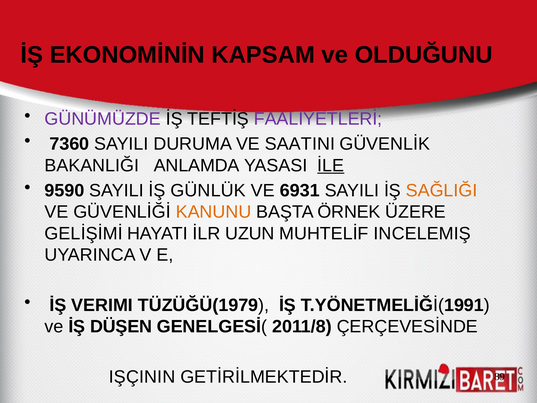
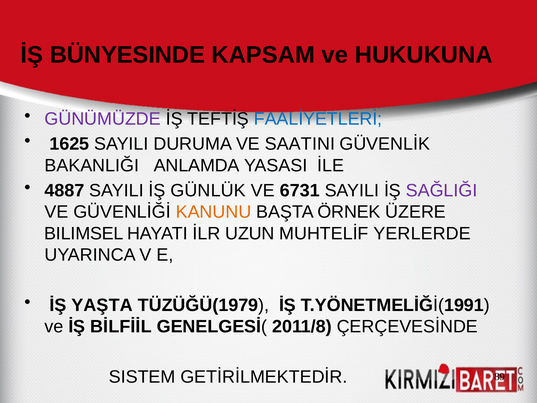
EKONOMİNİN: EKONOMİNİN -> BÜNYESINDE
OLDUĞUNU: OLDUĞUNU -> HUKUKUNA
FAALİYETLERİ colour: purple -> blue
7360: 7360 -> 1625
İLE underline: present -> none
9590: 9590 -> 4887
6931: 6931 -> 6731
SAĞLIĞI colour: orange -> purple
GELİŞİMİ: GELİŞİMİ -> BILIMSEL
INCELEMIŞ: INCELEMIŞ -> YERLERDE
VERIMI: VERIMI -> YAŞTA
DÜŞEN: DÜŞEN -> BİLFİİL
IŞÇININ: IŞÇININ -> SISTEM
